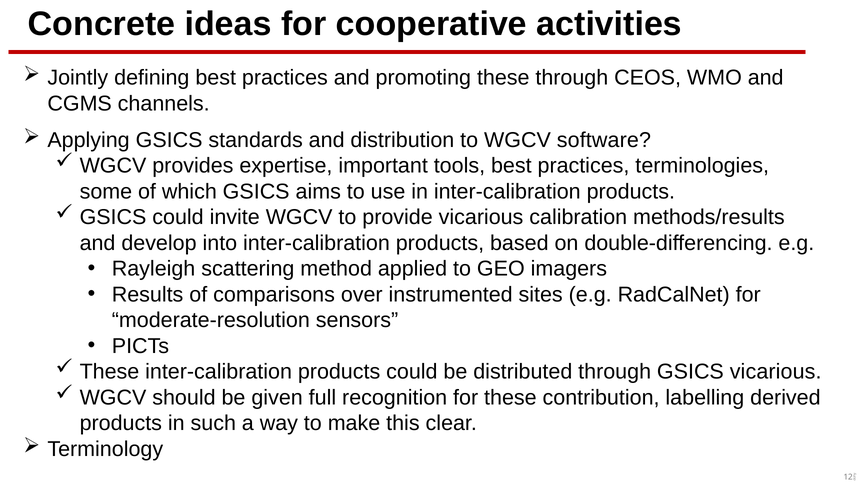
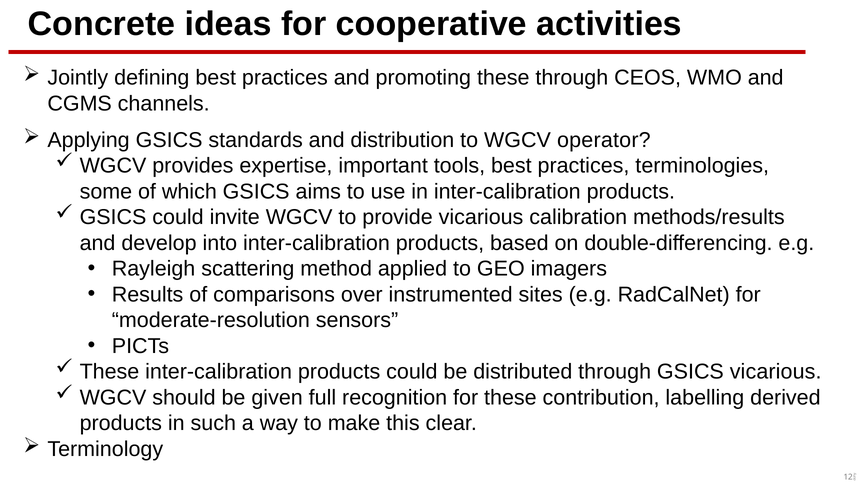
software: software -> operator
